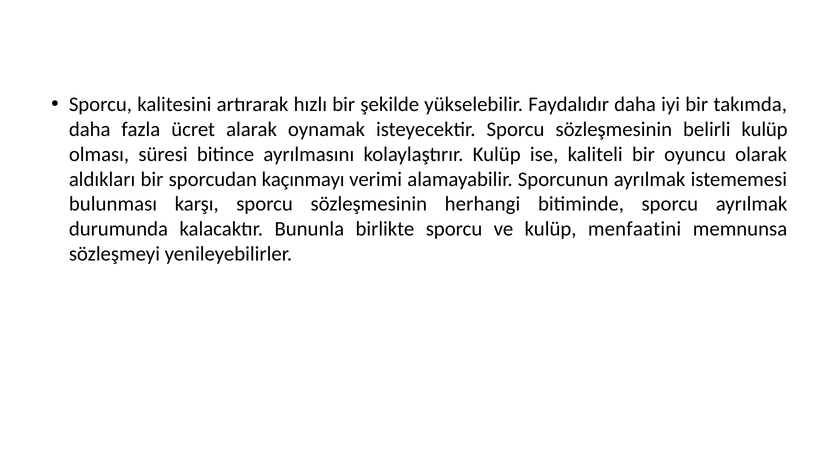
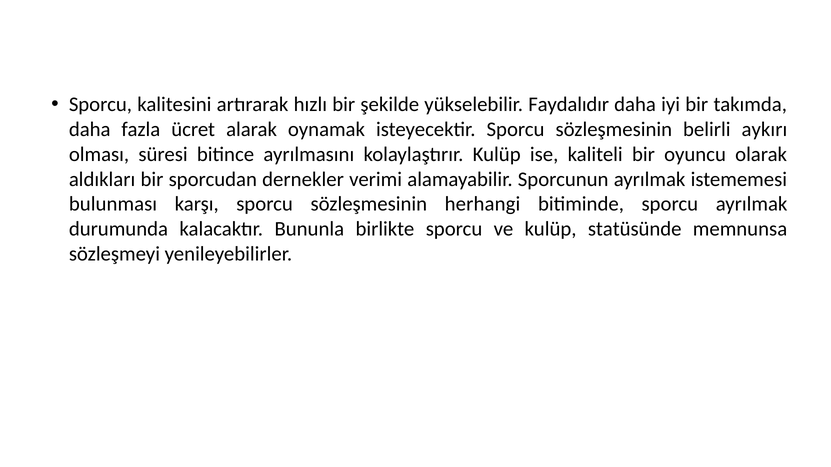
belirli kulüp: kulüp -> aykırı
kaçınmayı: kaçınmayı -> dernekler
menfaatini: menfaatini -> statüsünde
